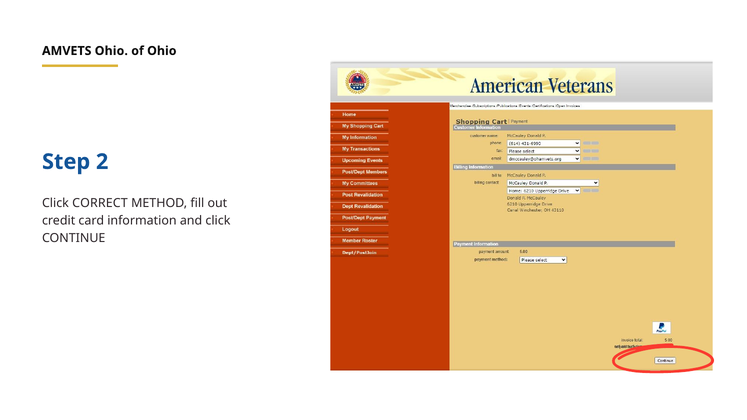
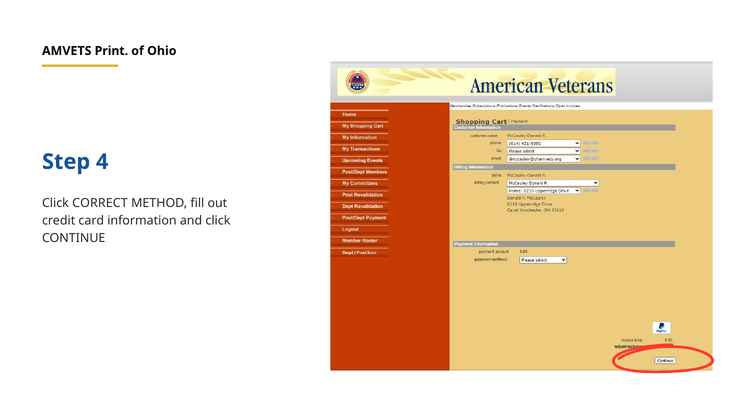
AMVETS Ohio: Ohio -> Print
2: 2 -> 4
